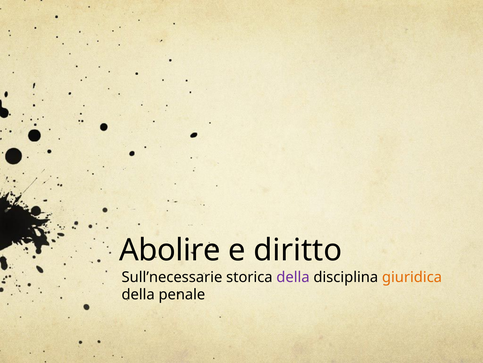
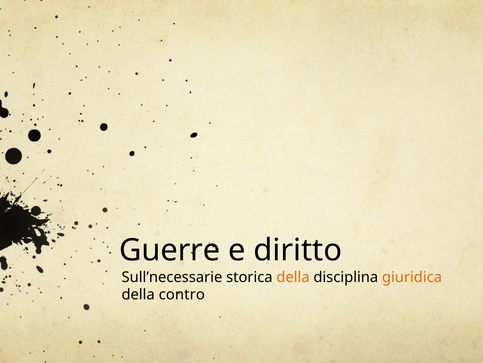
Abolire: Abolire -> Guerre
della at (293, 277) colour: purple -> orange
penale: penale -> contro
